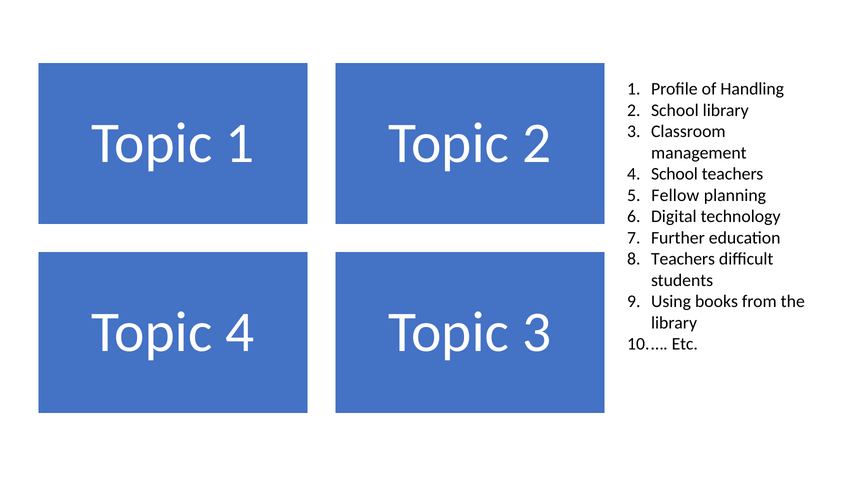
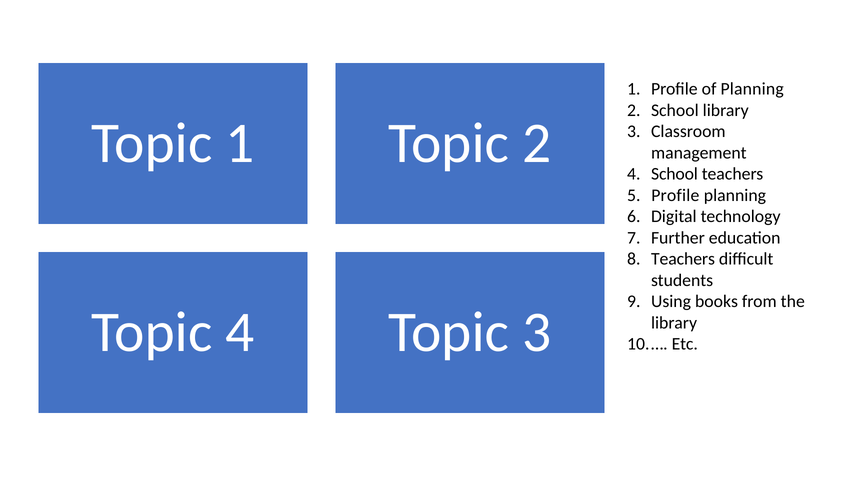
of Handling: Handling -> Planning
Fellow at (675, 195): Fellow -> Profile
